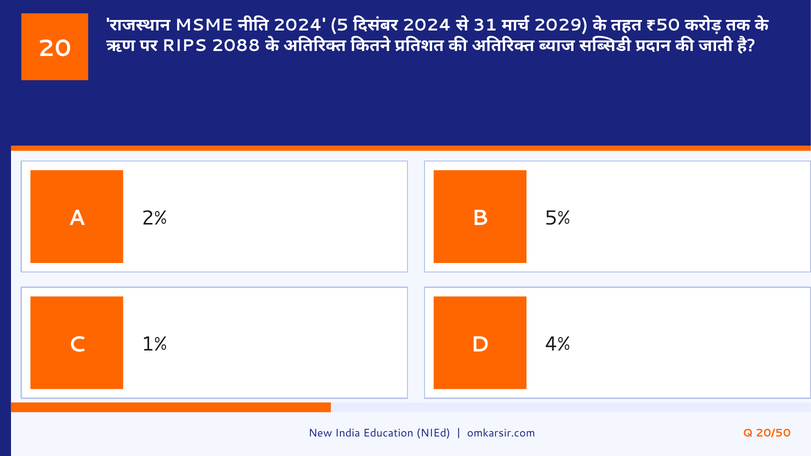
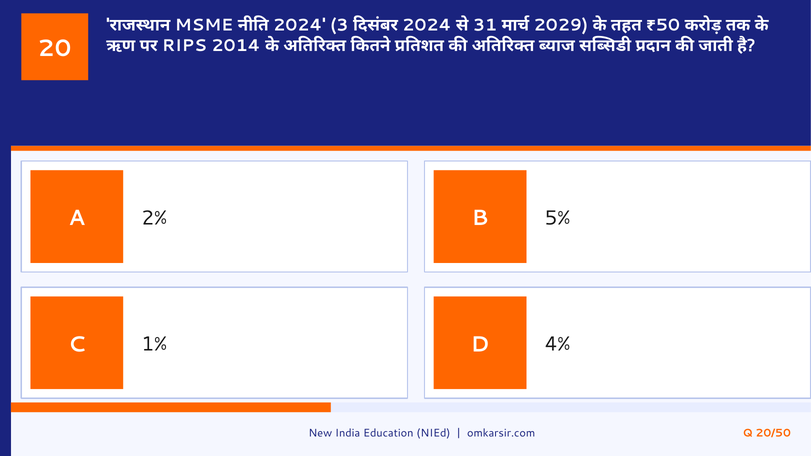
5: 5 -> 3
2088: 2088 -> 2014
